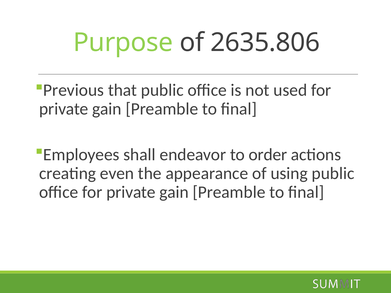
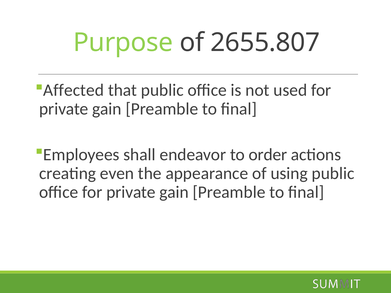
2635.806: 2635.806 -> 2655.807
Previous: Previous -> Affected
